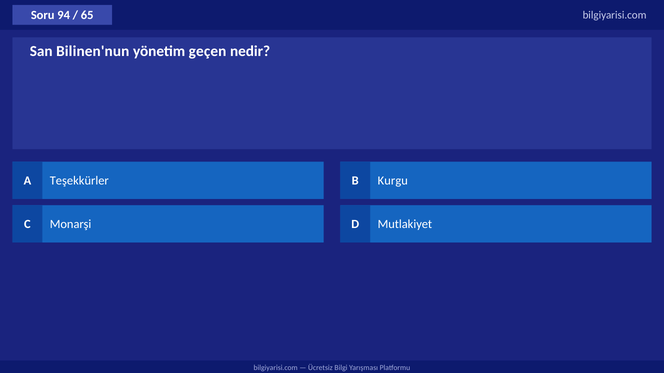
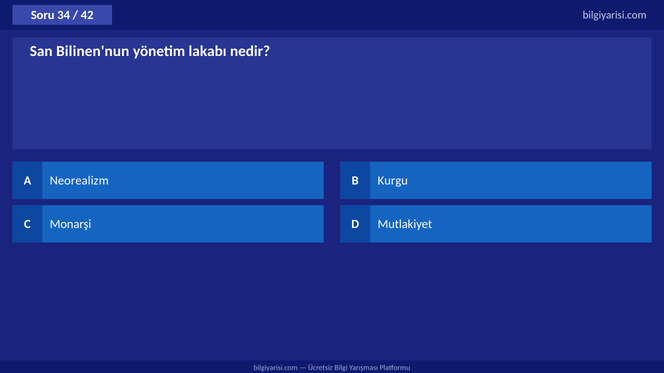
94: 94 -> 34
65: 65 -> 42
geçen: geçen -> lakabı
Teşekkürler: Teşekkürler -> Neorealizm
